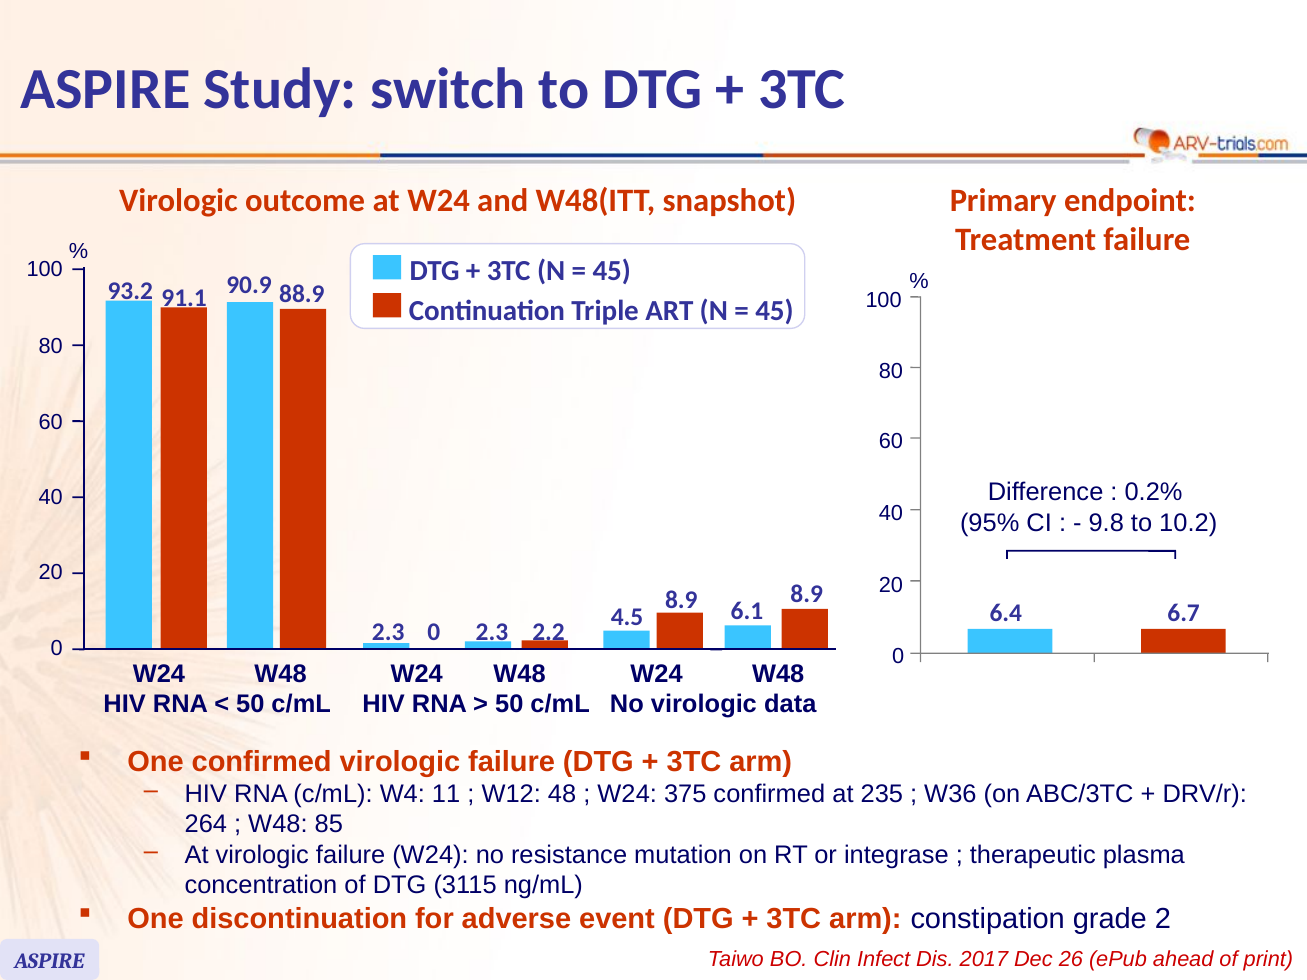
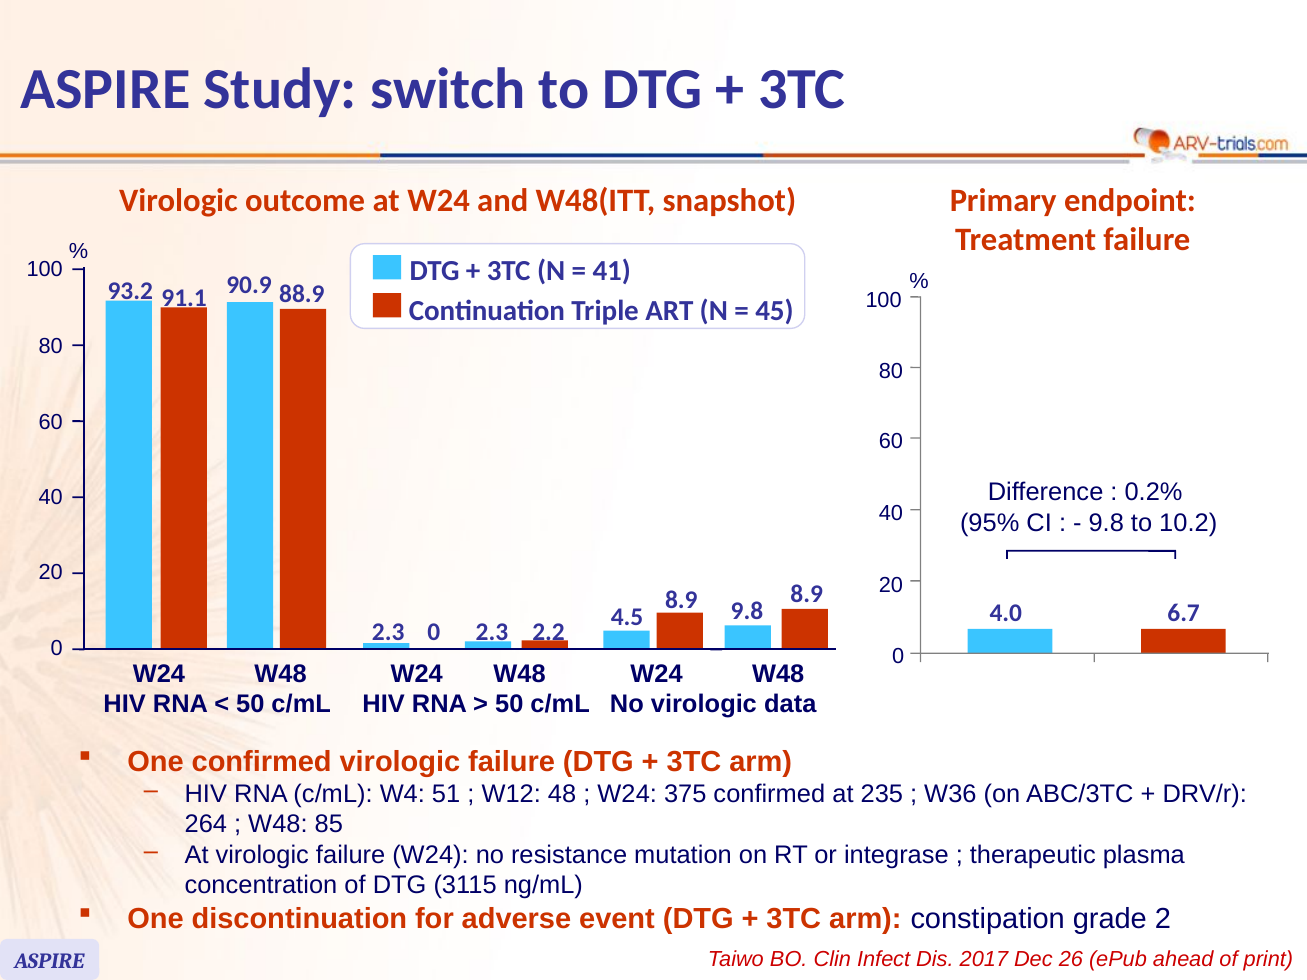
45 at (612, 271): 45 -> 41
6.1 at (747, 611): 6.1 -> 9.8
6.4: 6.4 -> 4.0
11: 11 -> 51
